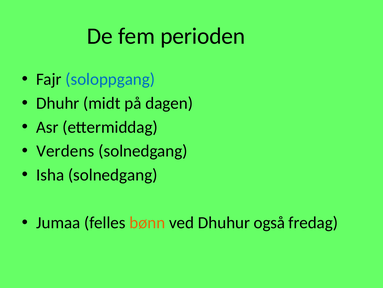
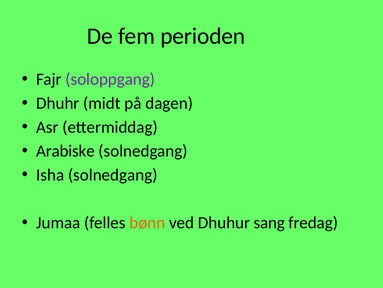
soloppgang colour: blue -> purple
Verdens: Verdens -> Arabiske
også: også -> sang
